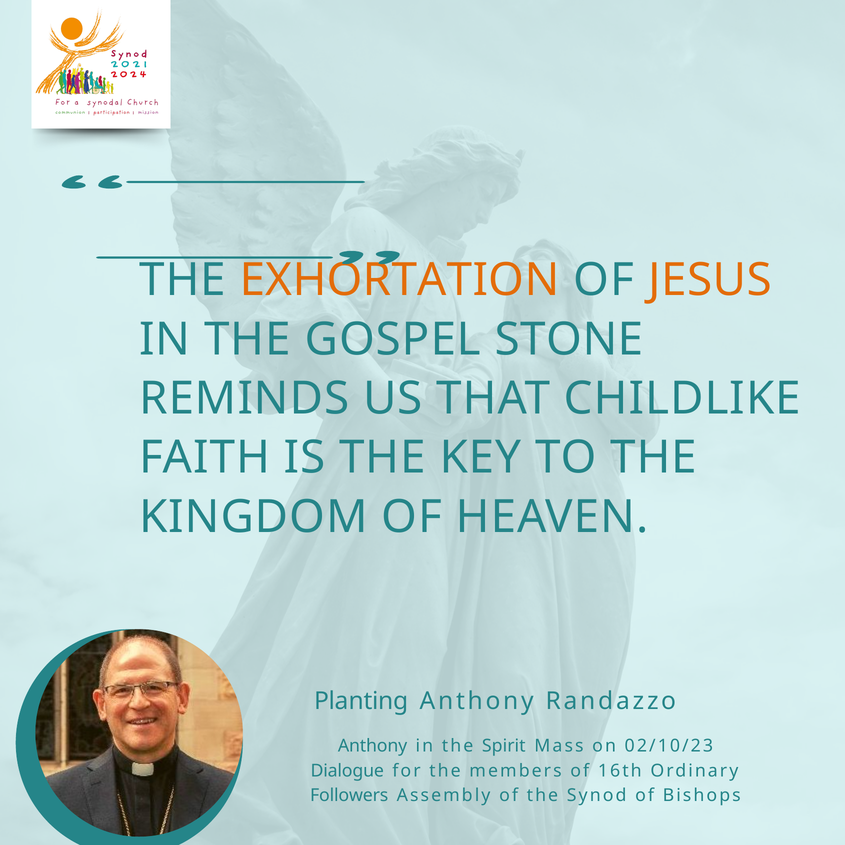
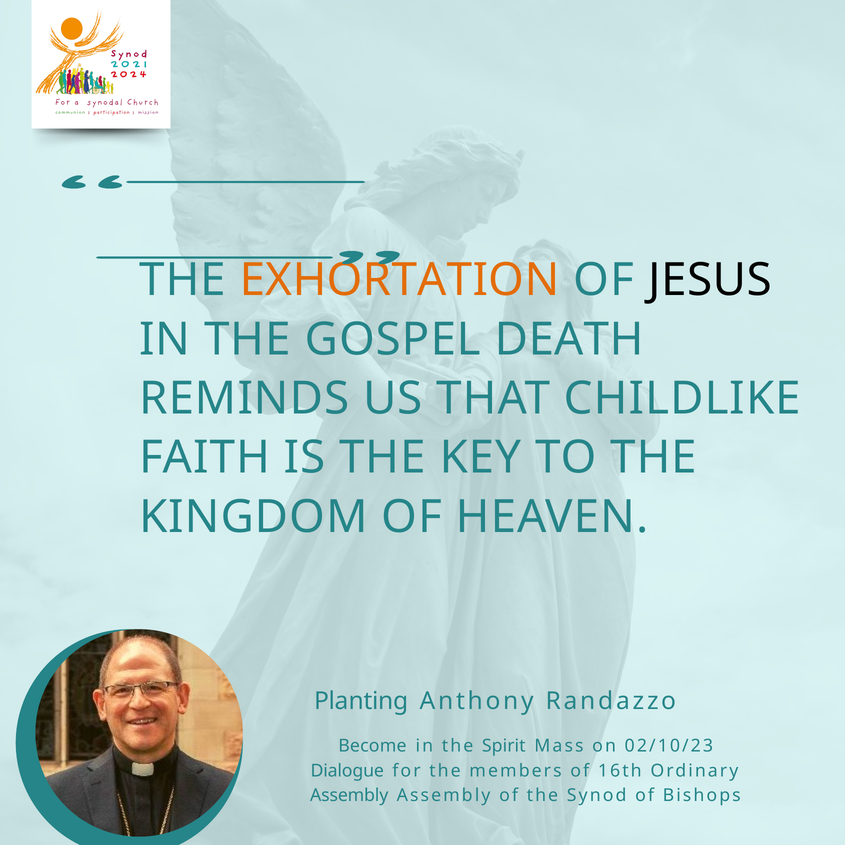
JESUS colour: orange -> black
STONE: STONE -> DEATH
Anthony at (373, 746): Anthony -> Become
Followers at (349, 796): Followers -> Assembly
